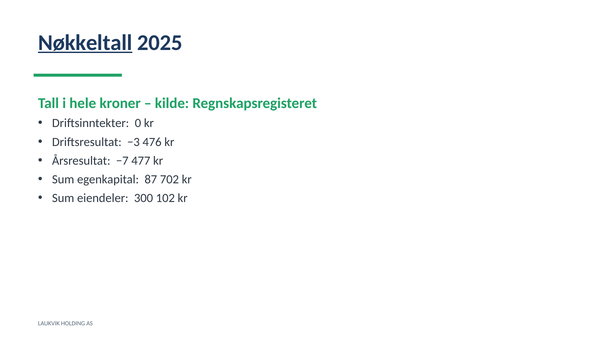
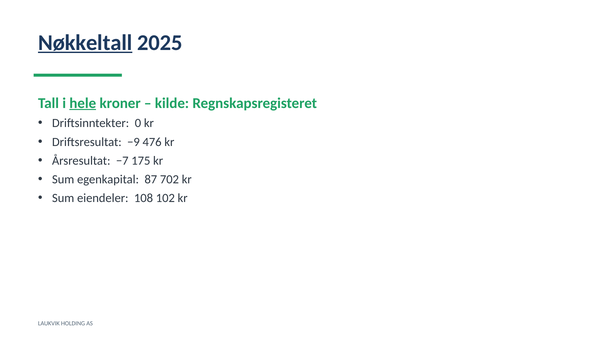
hele underline: none -> present
−3: −3 -> −9
477: 477 -> 175
300: 300 -> 108
